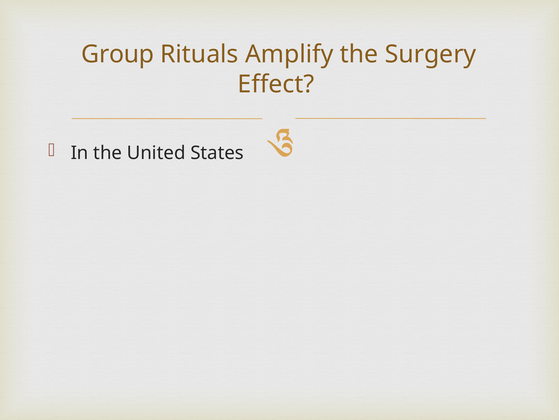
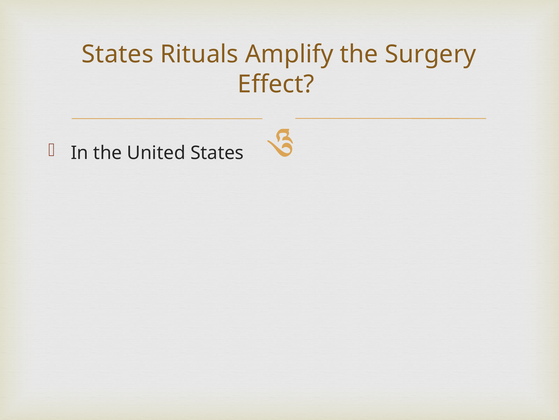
Group at (118, 54): Group -> States
